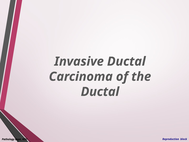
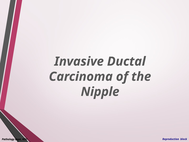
Ductal at (100, 92): Ductal -> Nipple
